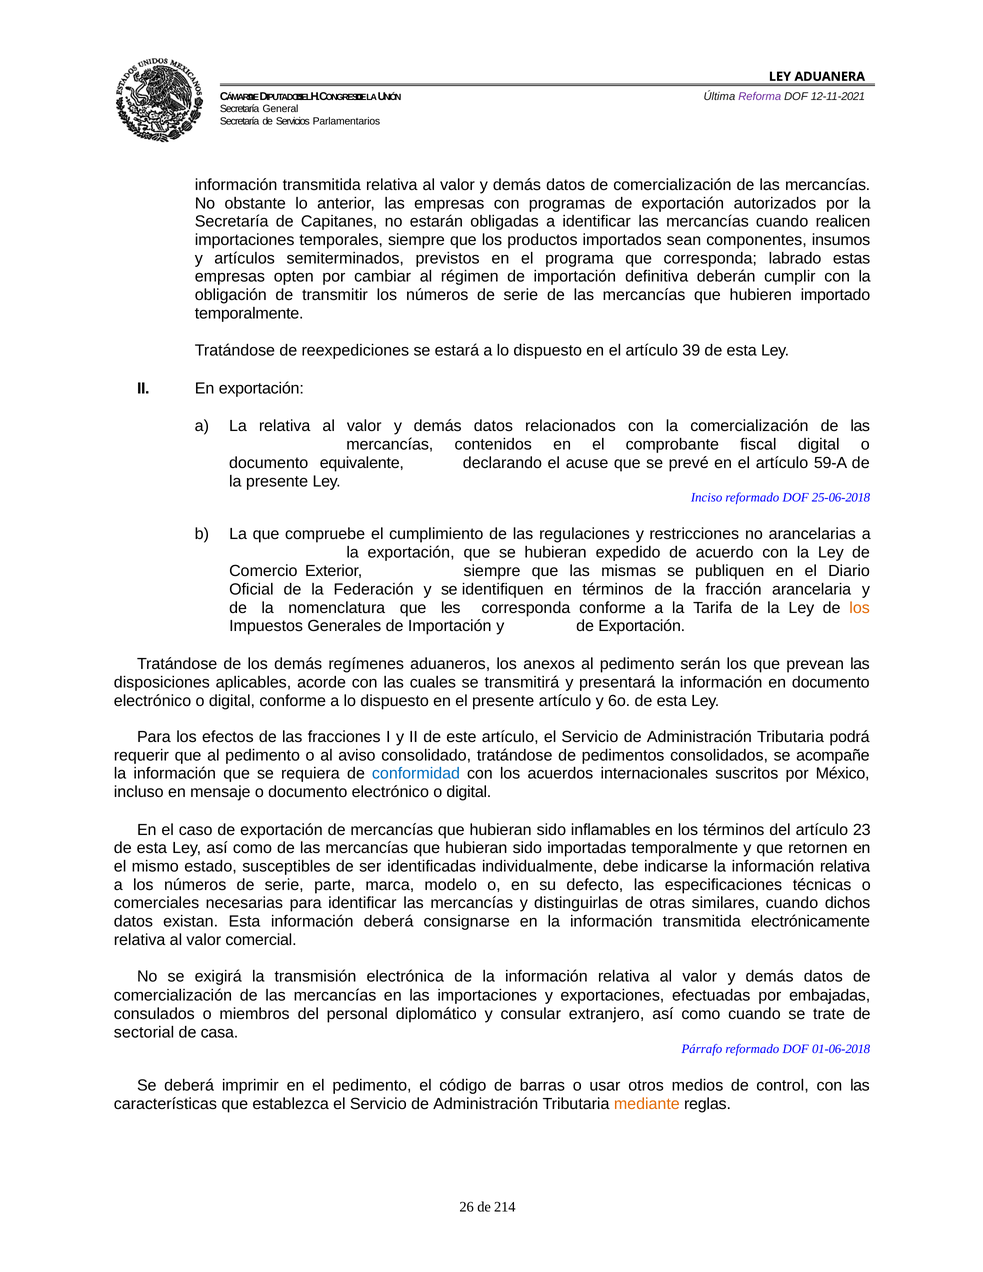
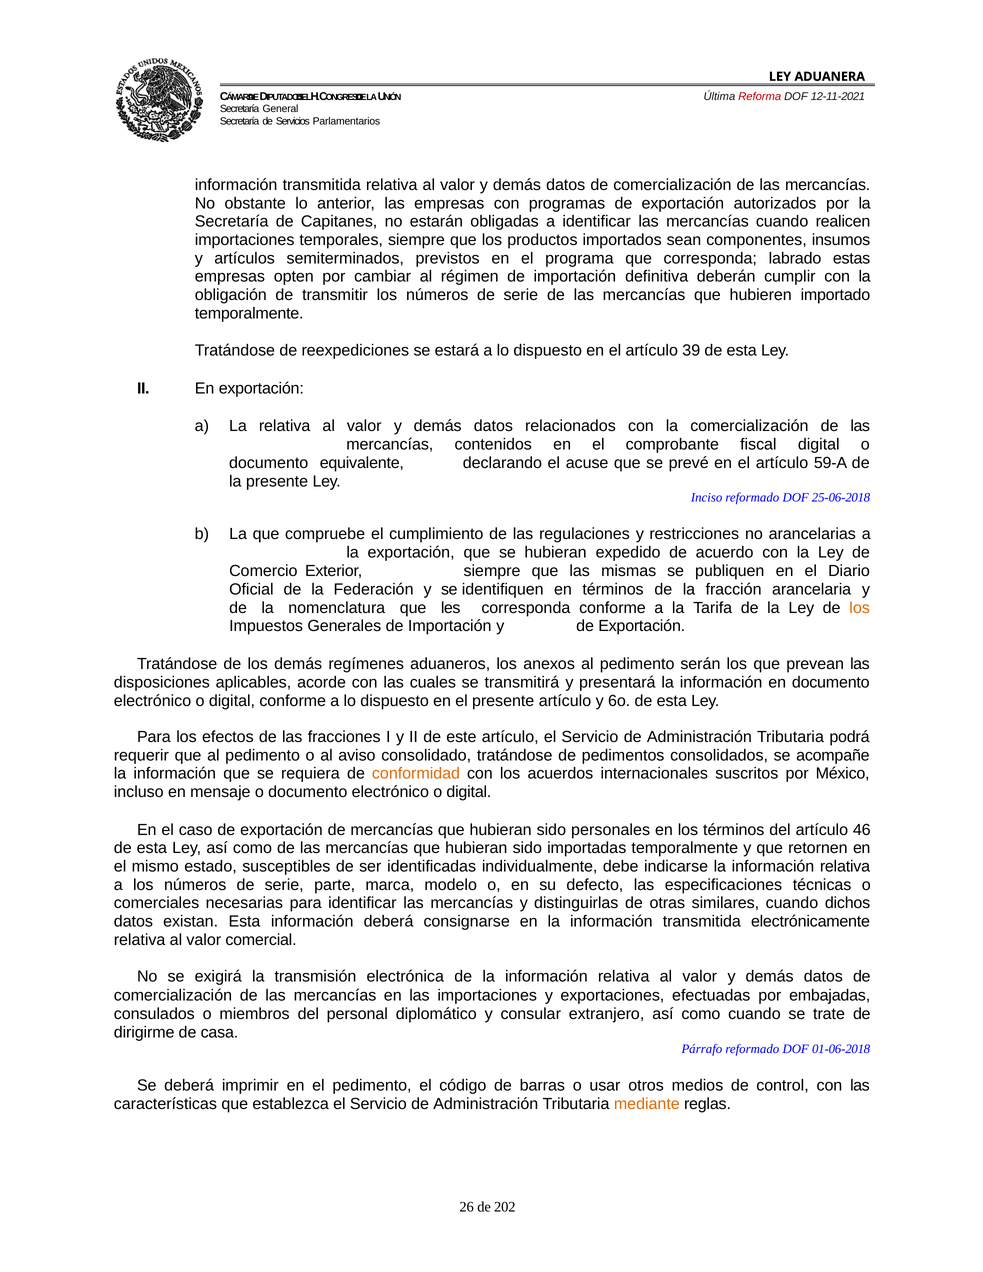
Reforma colour: purple -> red
conformidad colour: blue -> orange
inflamables: inflamables -> personales
23: 23 -> 46
sectorial: sectorial -> dirigirme
214: 214 -> 202
